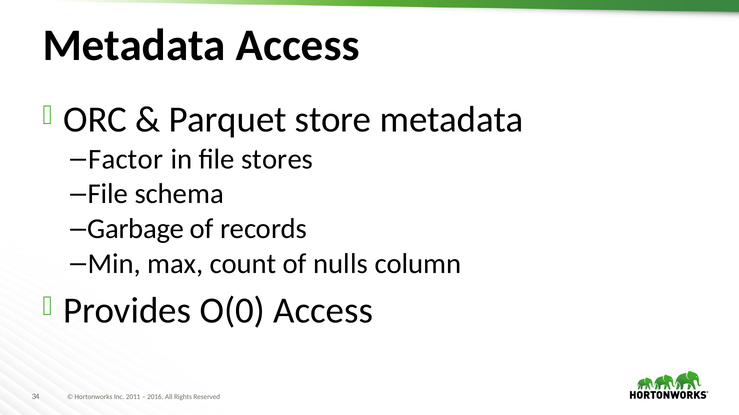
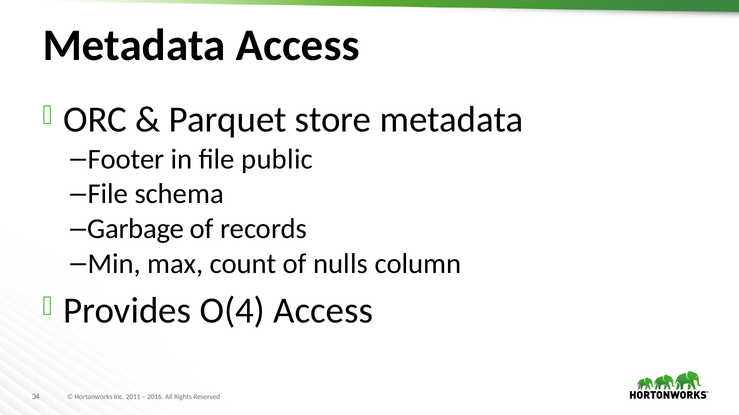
Factor: Factor -> Footer
stores: stores -> public
O(0: O(0 -> O(4
